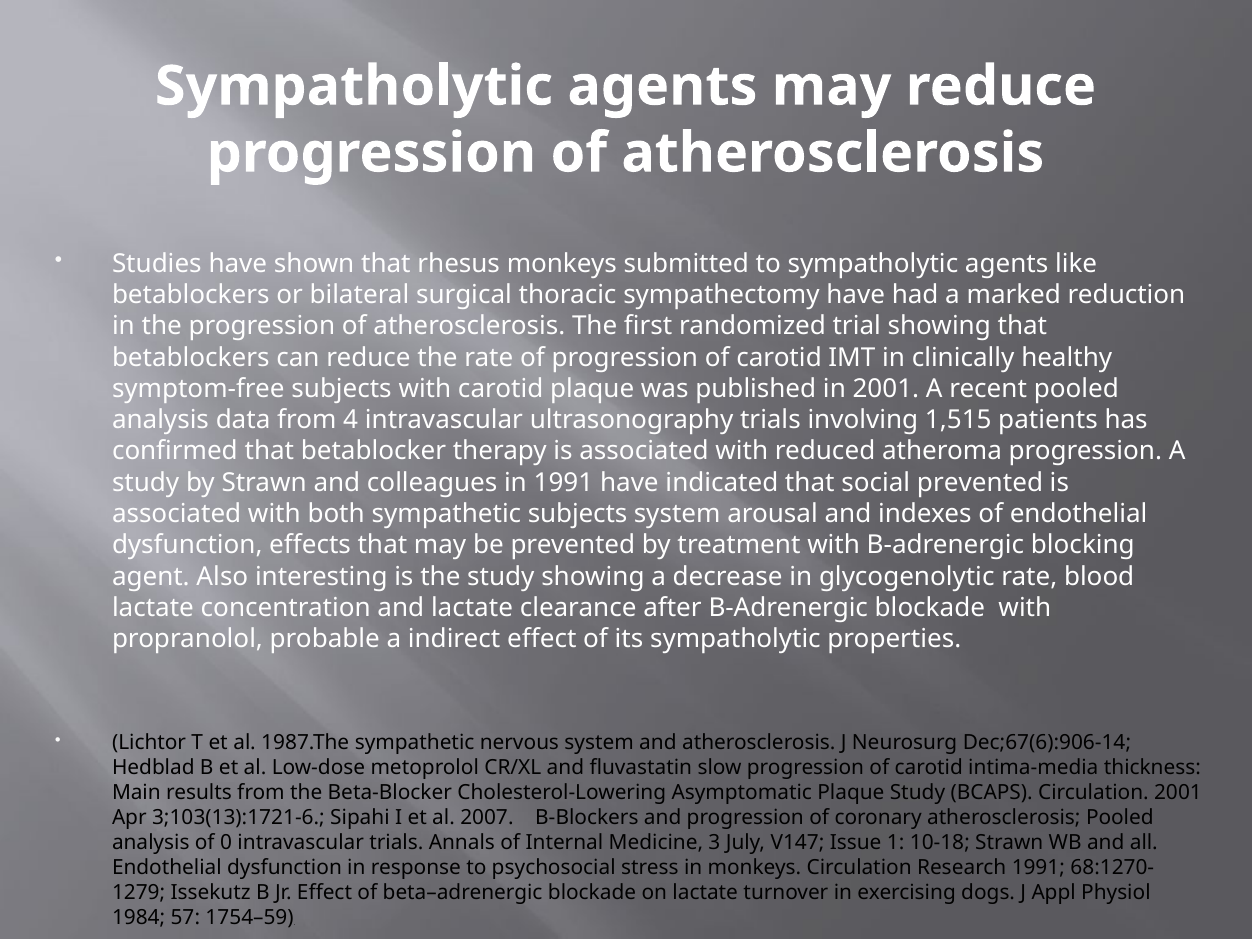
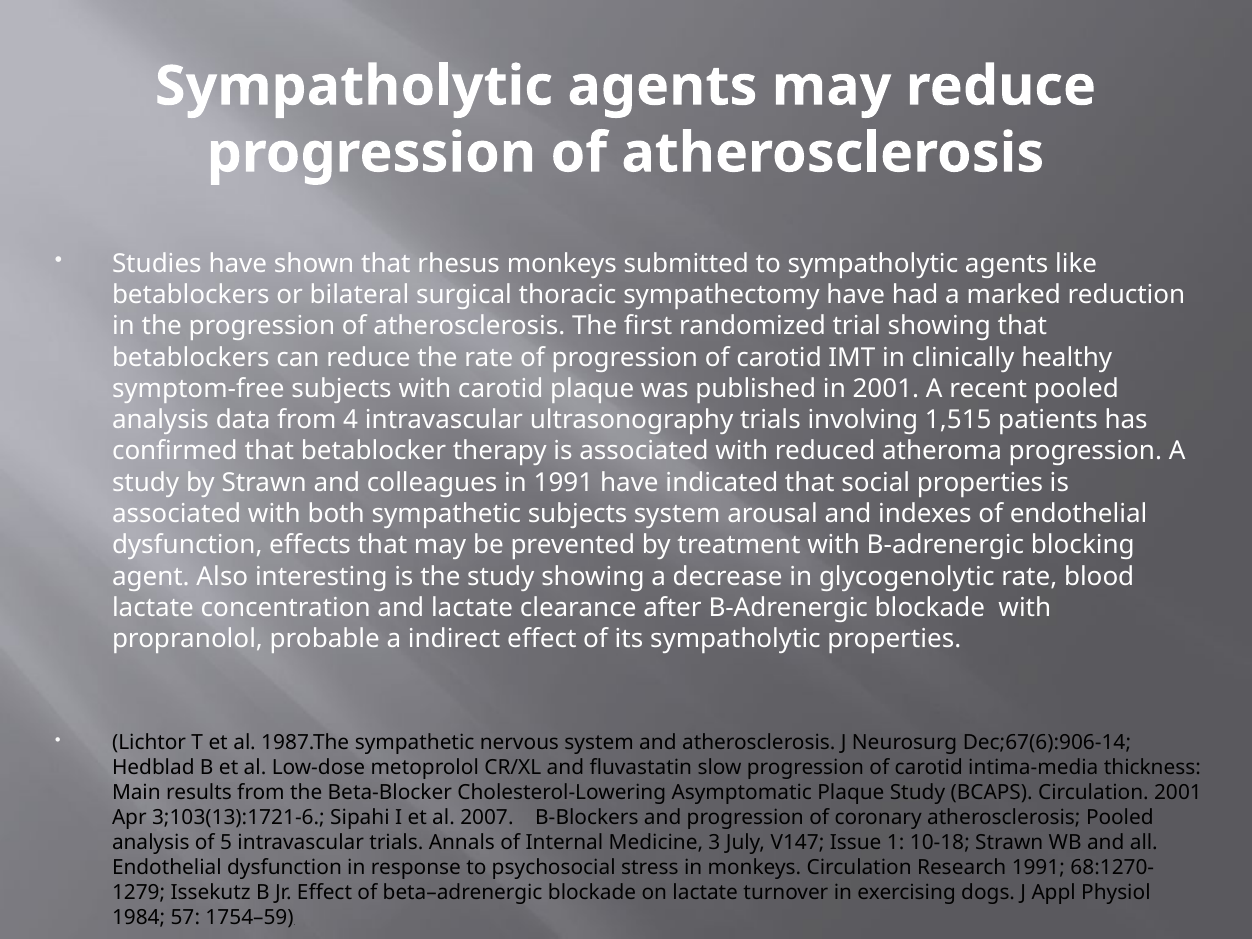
social prevented: prevented -> properties
0: 0 -> 5
